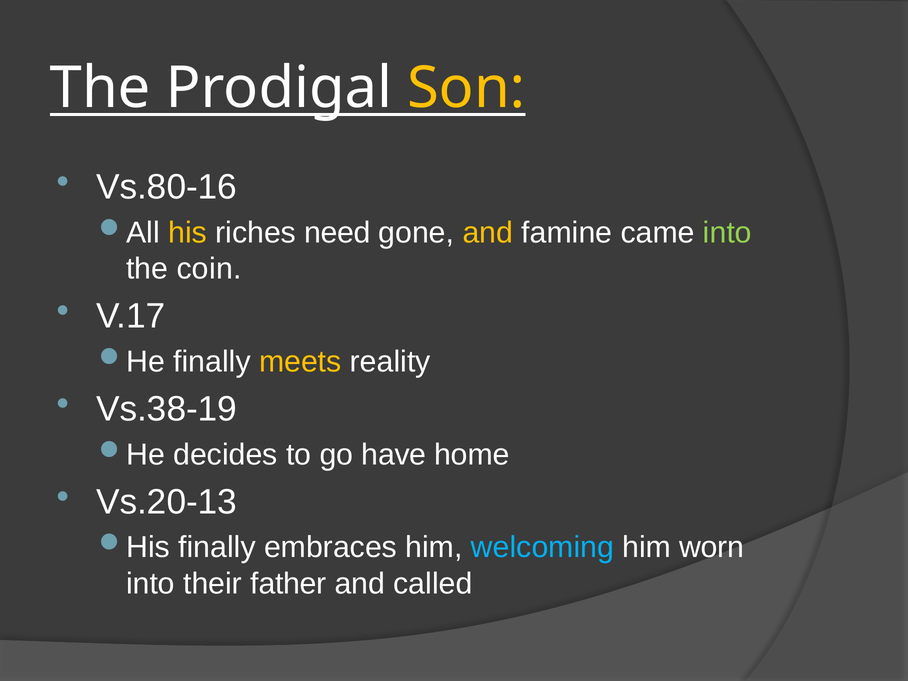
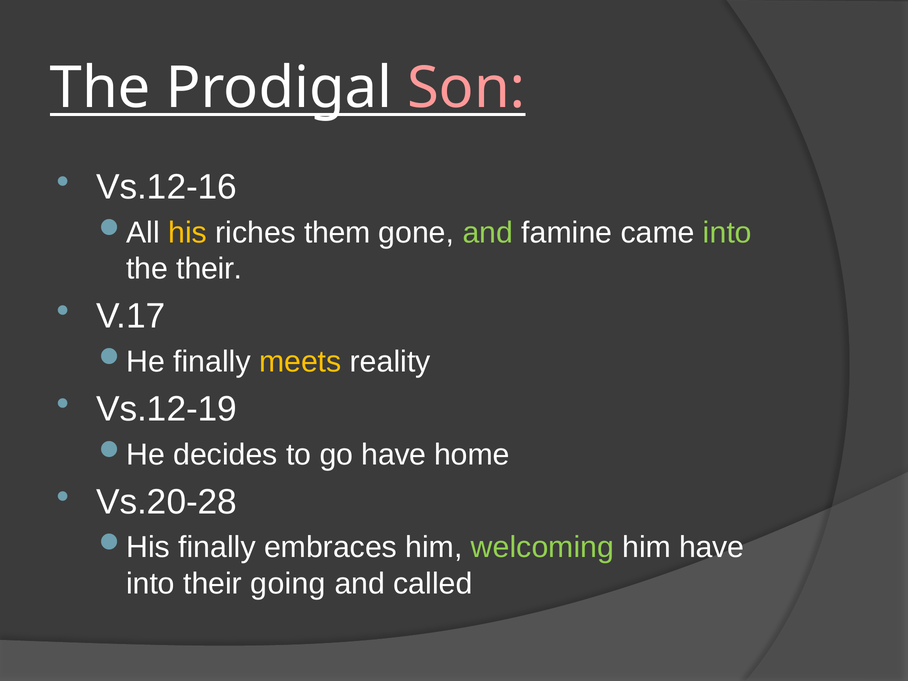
Son colour: yellow -> pink
Vs.80-16: Vs.80-16 -> Vs.12-16
need: need -> them
and at (488, 233) colour: yellow -> light green
the coin: coin -> their
Vs.38-19: Vs.38-19 -> Vs.12-19
Vs.20-13: Vs.20-13 -> Vs.20-28
welcoming colour: light blue -> light green
him worn: worn -> have
father: father -> going
